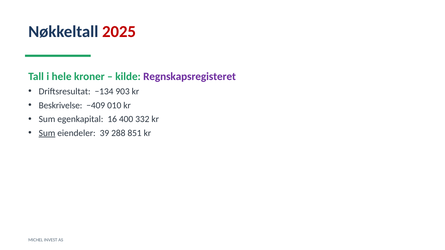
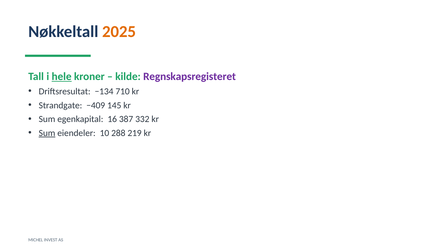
2025 colour: red -> orange
hele underline: none -> present
903: 903 -> 710
Beskrivelse: Beskrivelse -> Strandgate
010: 010 -> 145
400: 400 -> 387
39: 39 -> 10
851: 851 -> 219
